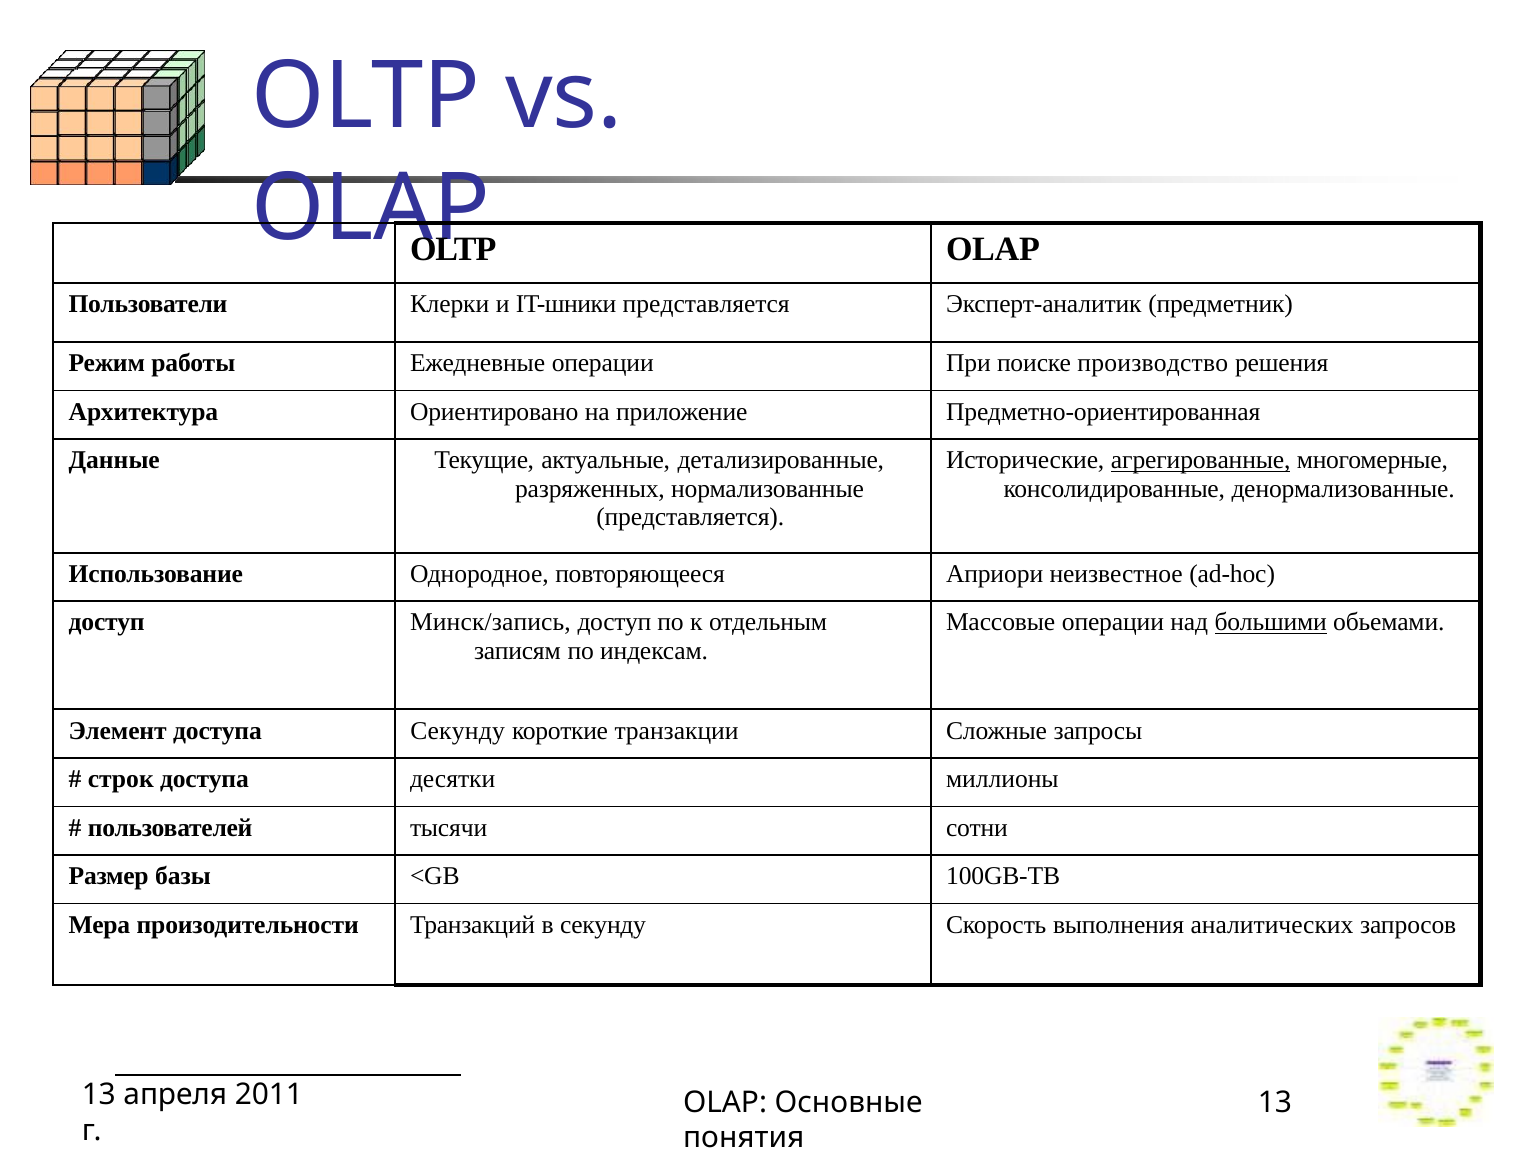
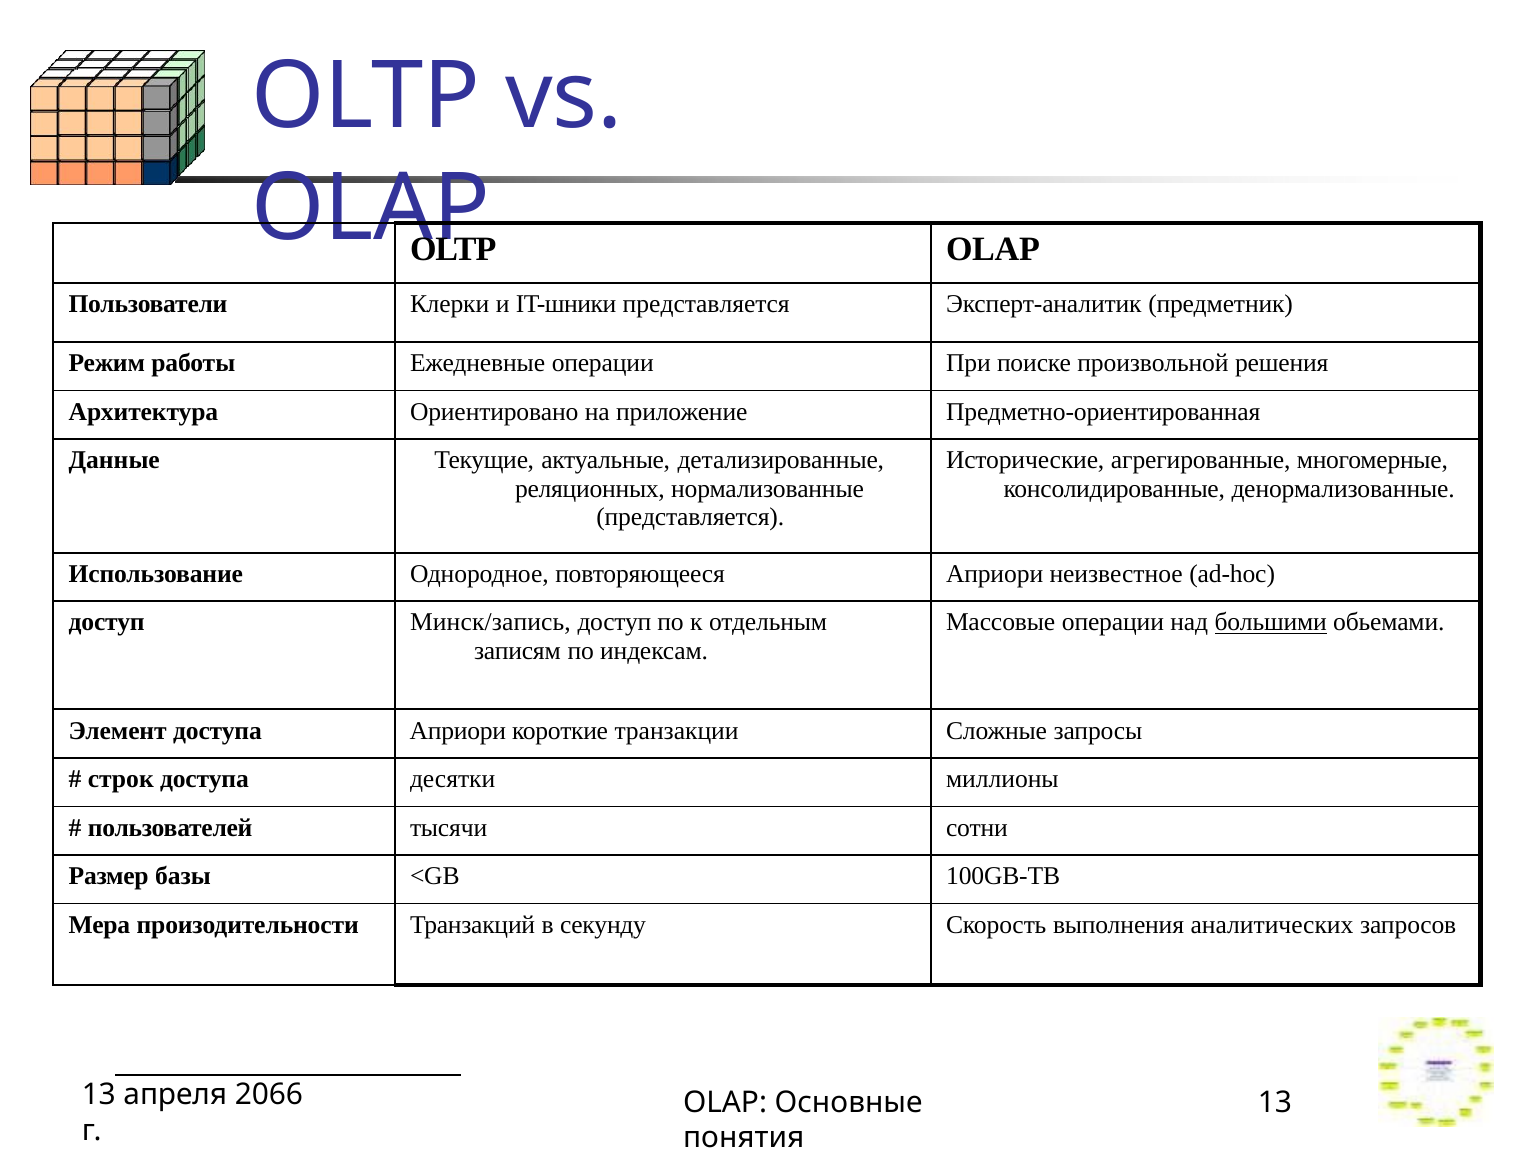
производство: производство -> произвольной
агрегированные underline: present -> none
разряженных: разряженных -> реляционных
доступа Секунду: Секунду -> Априори
2011: 2011 -> 2066
